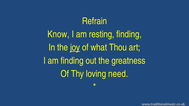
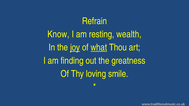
resting finding: finding -> wealth
what underline: none -> present
need: need -> smile
